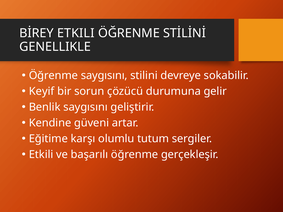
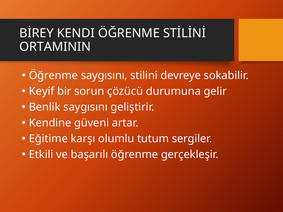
BİREY ETKILI: ETKILI -> KENDI
GENELLIKLE: GENELLIKLE -> ORTAMININ
